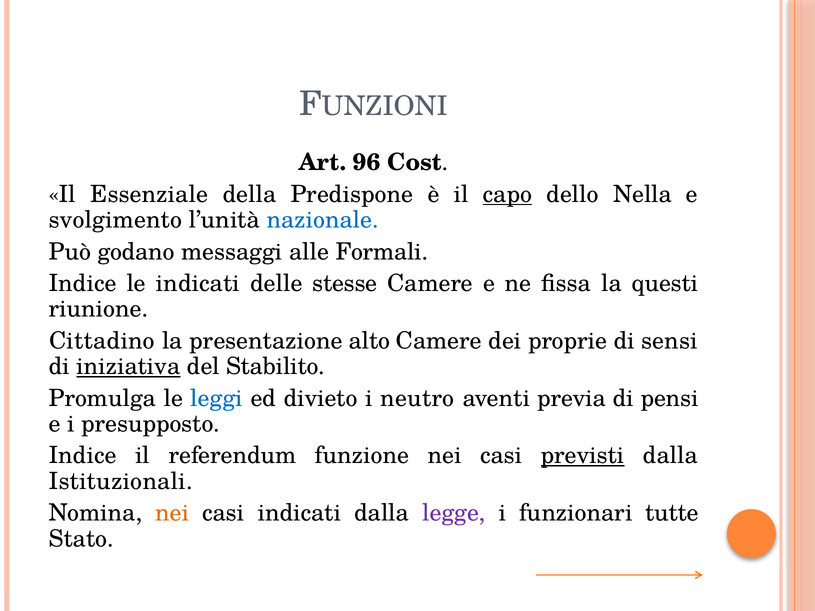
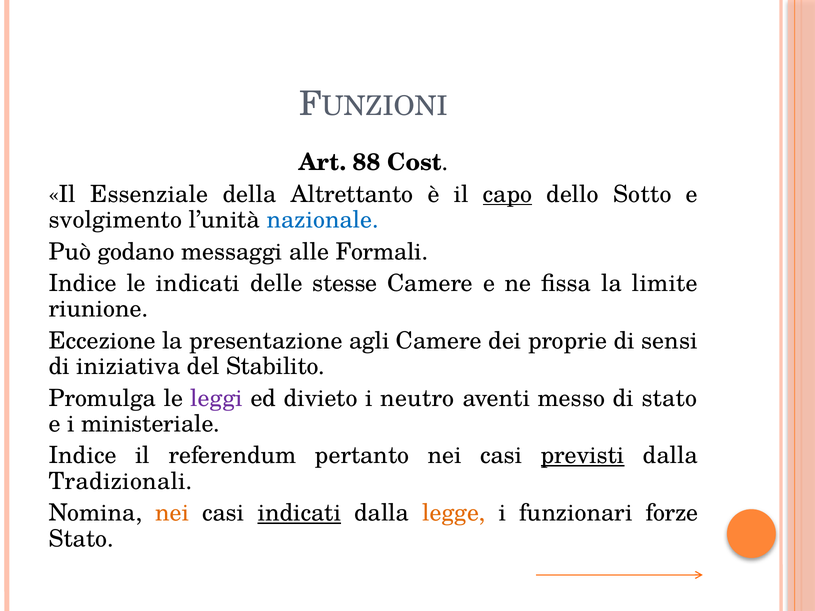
96: 96 -> 88
Predispone: Predispone -> Altrettanto
Nella: Nella -> Sotto
questi: questi -> limite
Cittadino: Cittadino -> Eccezione
alto: alto -> agli
iniziativa underline: present -> none
leggi colour: blue -> purple
previa: previa -> messo
di pensi: pensi -> stato
presupposto: presupposto -> ministeriale
funzione: funzione -> pertanto
Istituzionali: Istituzionali -> Tradizionali
indicati at (299, 513) underline: none -> present
legge colour: purple -> orange
tutte: tutte -> forze
